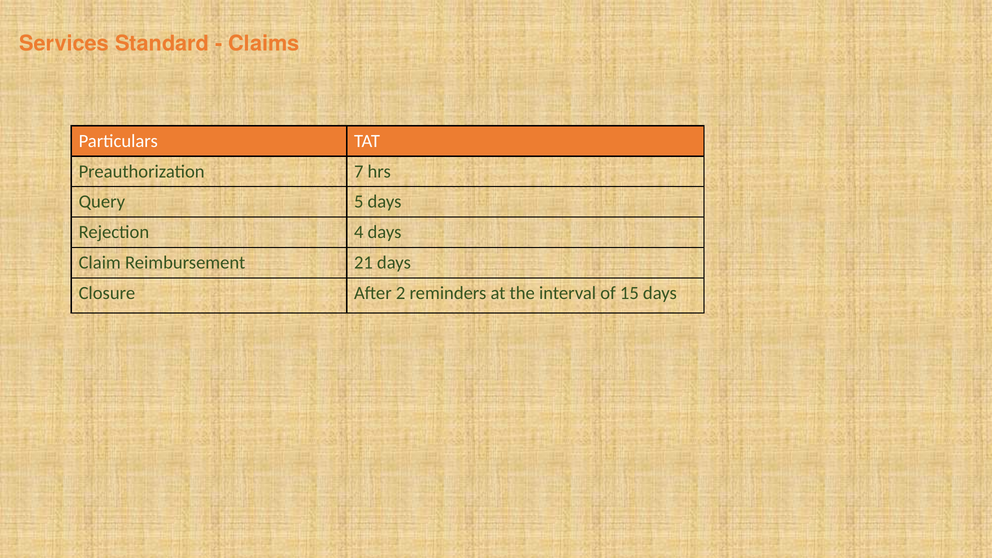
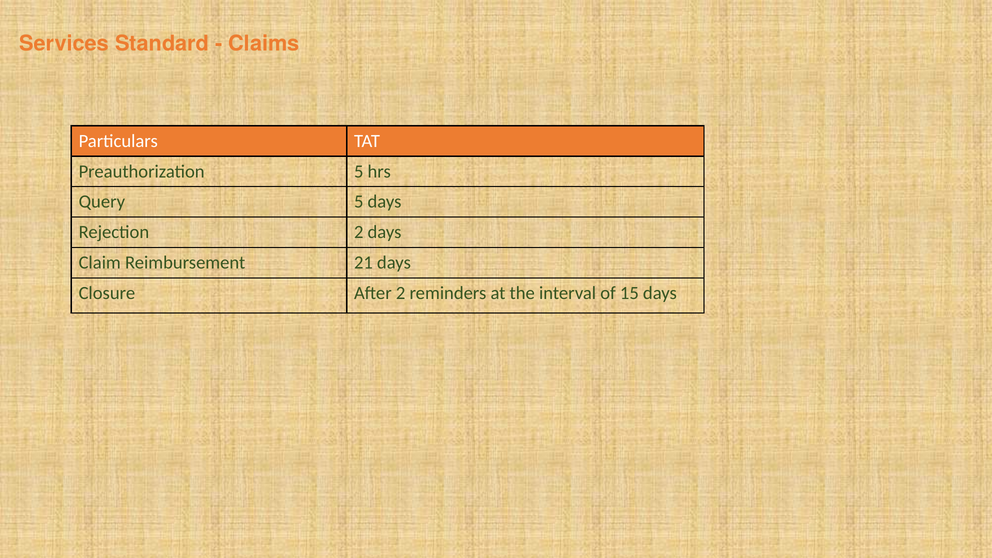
Preauthorization 7: 7 -> 5
Rejection 4: 4 -> 2
